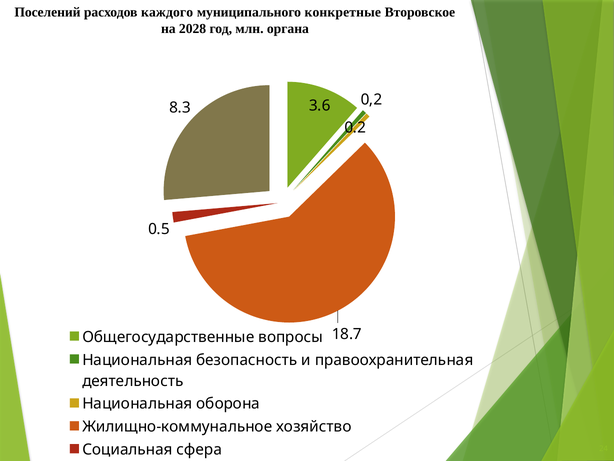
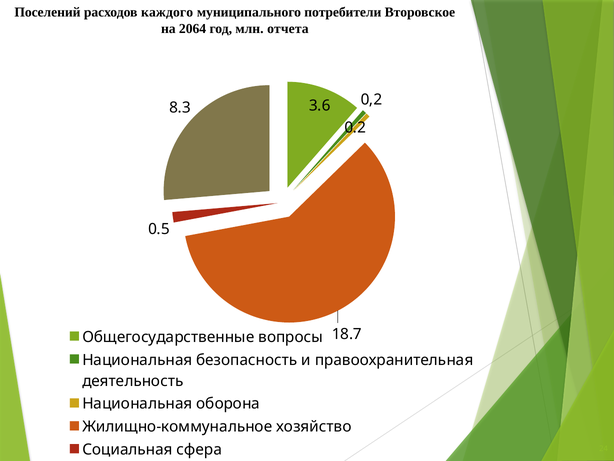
конкретные: конкретные -> потребители
2028: 2028 -> 2064
органа: органа -> отчета
